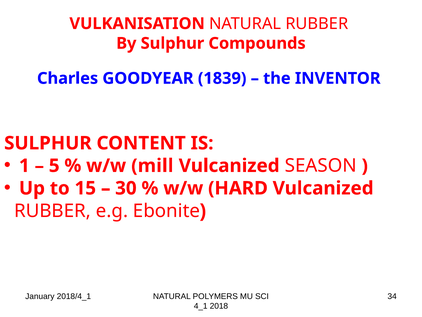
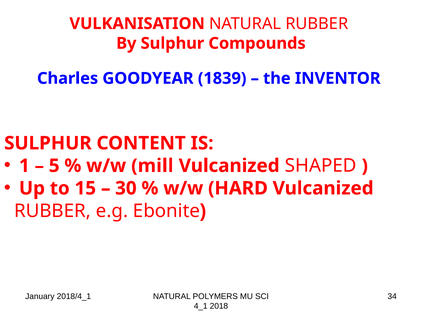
SEASON: SEASON -> SHAPED
